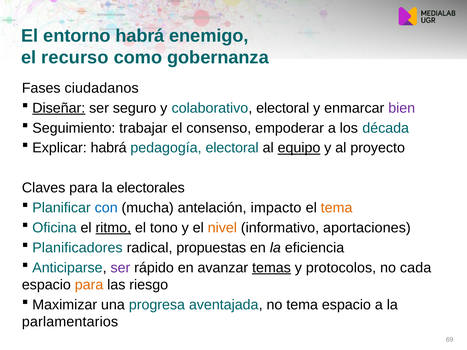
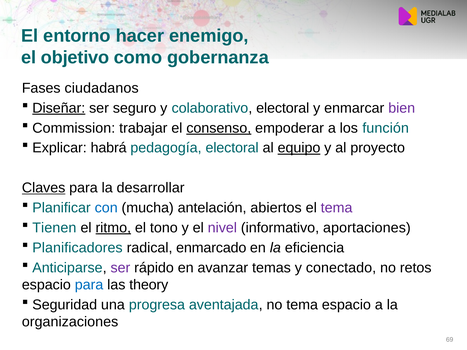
entorno habrá: habrá -> hacer
recurso: recurso -> objetivo
Seguimiento: Seguimiento -> Commission
consenso underline: none -> present
década: década -> función
Claves underline: none -> present
electorales: electorales -> desarrollar
impacto: impacto -> abiertos
tema at (337, 208) colour: orange -> purple
Oficina: Oficina -> Tienen
nivel colour: orange -> purple
propuestas: propuestas -> enmarcado
temas underline: present -> none
protocolos: protocolos -> conectado
cada: cada -> retos
para at (89, 285) colour: orange -> blue
riesgo: riesgo -> theory
Maximizar: Maximizar -> Seguridad
parlamentarios: parlamentarios -> organizaciones
